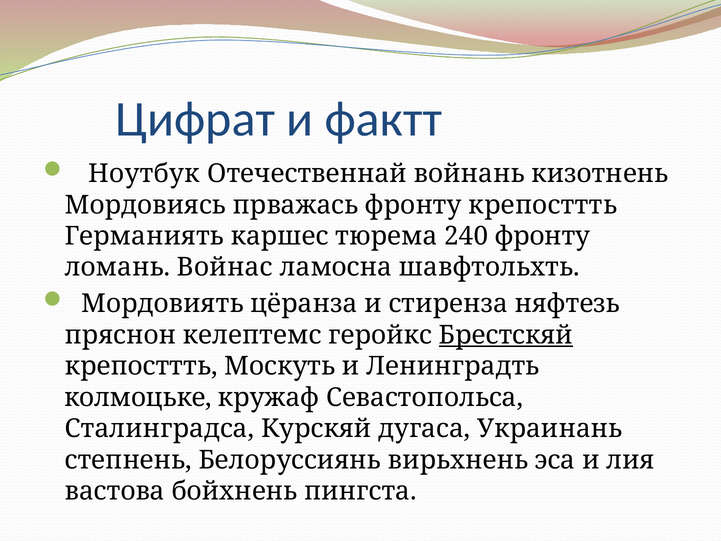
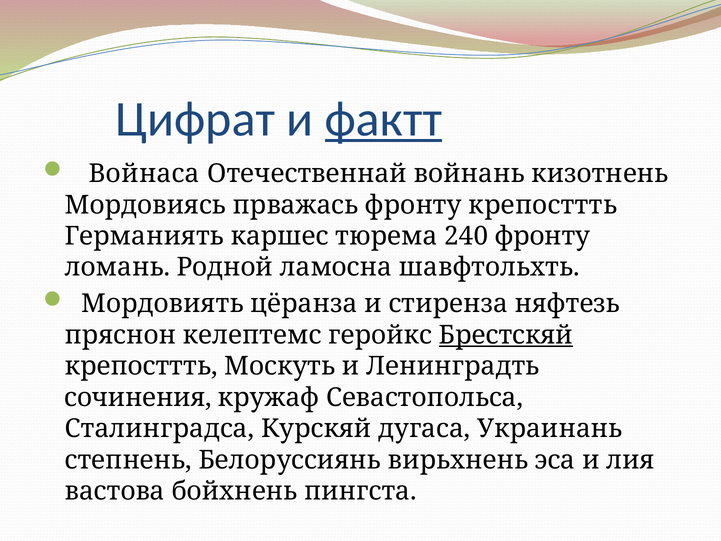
фактт underline: none -> present
Ноутбук: Ноутбук -> Войнаса
Войнас: Войнас -> Родной
колмоцьке: колмоцьке -> сочинения
